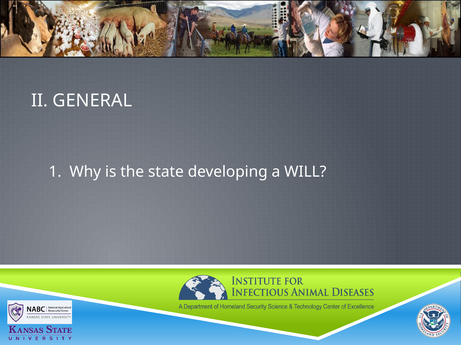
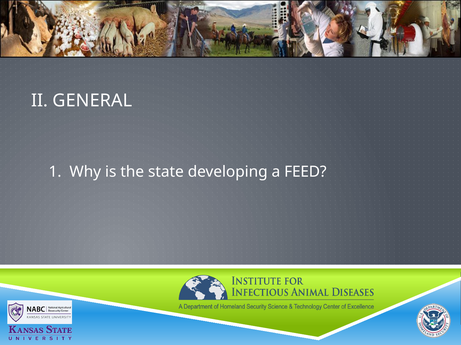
WILL: WILL -> FEED
